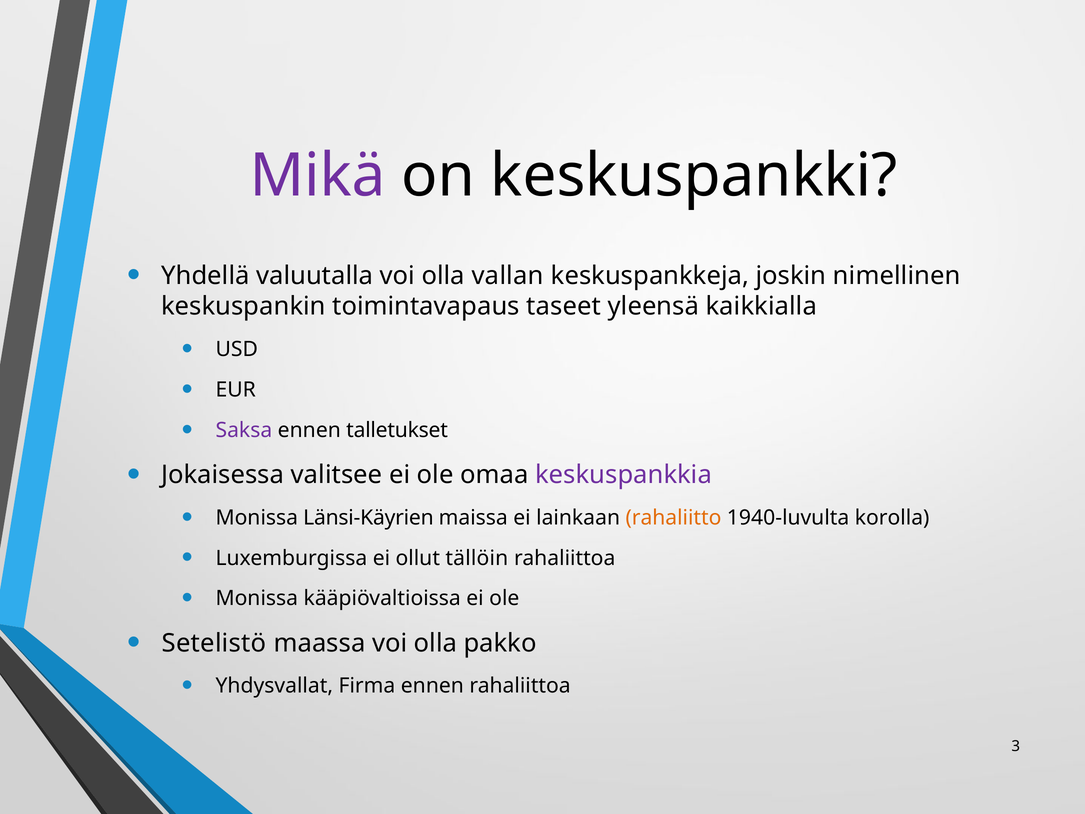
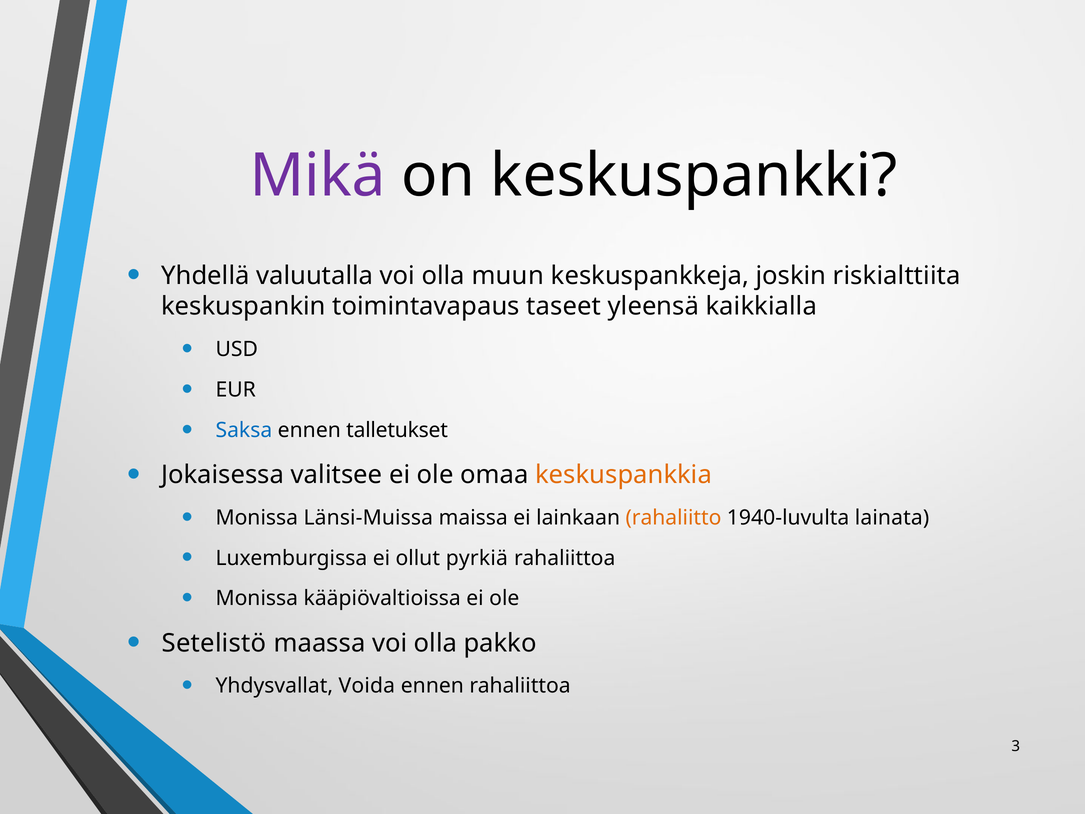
vallan: vallan -> muun
nimellinen: nimellinen -> riskialttiita
Saksa colour: purple -> blue
keskuspankkia colour: purple -> orange
Länsi-Käyrien: Länsi-Käyrien -> Länsi-Muissa
korolla: korolla -> lainata
tällöin: tällöin -> pyrkiä
Firma: Firma -> Voida
